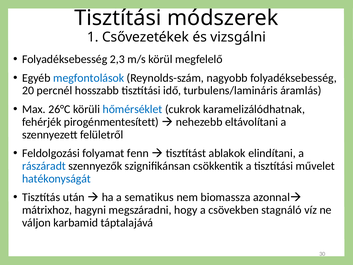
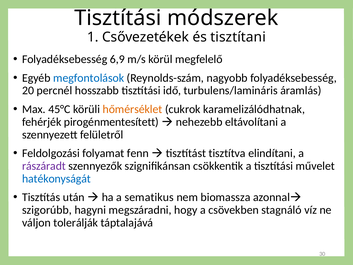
vizsgálni: vizsgálni -> tisztítani
2,3: 2,3 -> 6,9
26°C: 26°C -> 45°C
hőmérséklet colour: blue -> orange
ablakok: ablakok -> tisztítva
rászáradt colour: blue -> purple
mátrixhoz: mátrixhoz -> szigorúbb
karbamid: karbamid -> tolerálják
